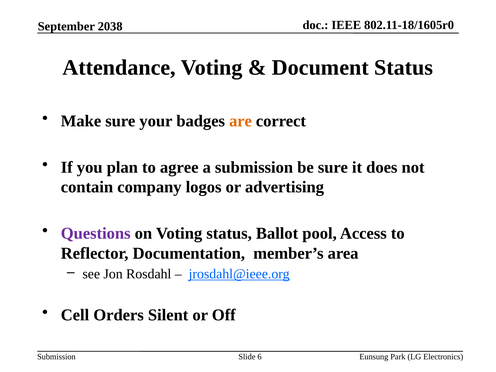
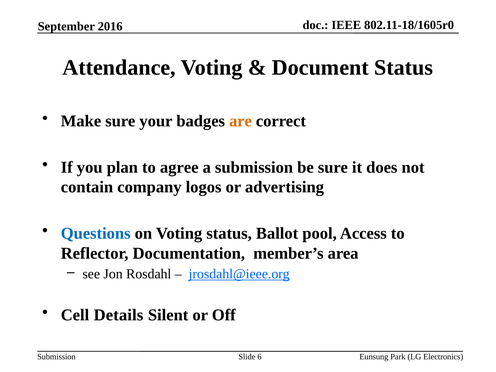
2038: 2038 -> 2016
Questions colour: purple -> blue
Orders: Orders -> Details
